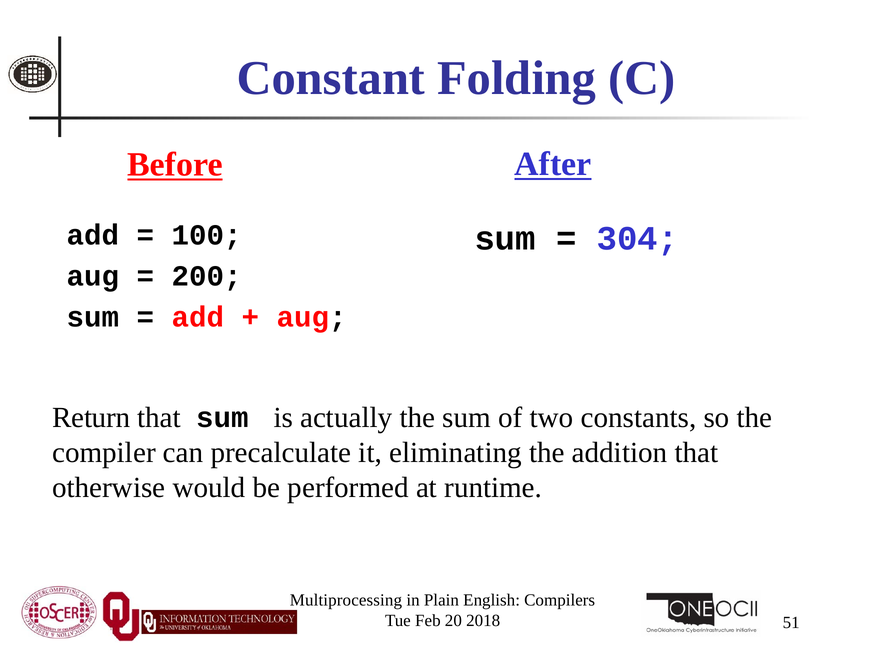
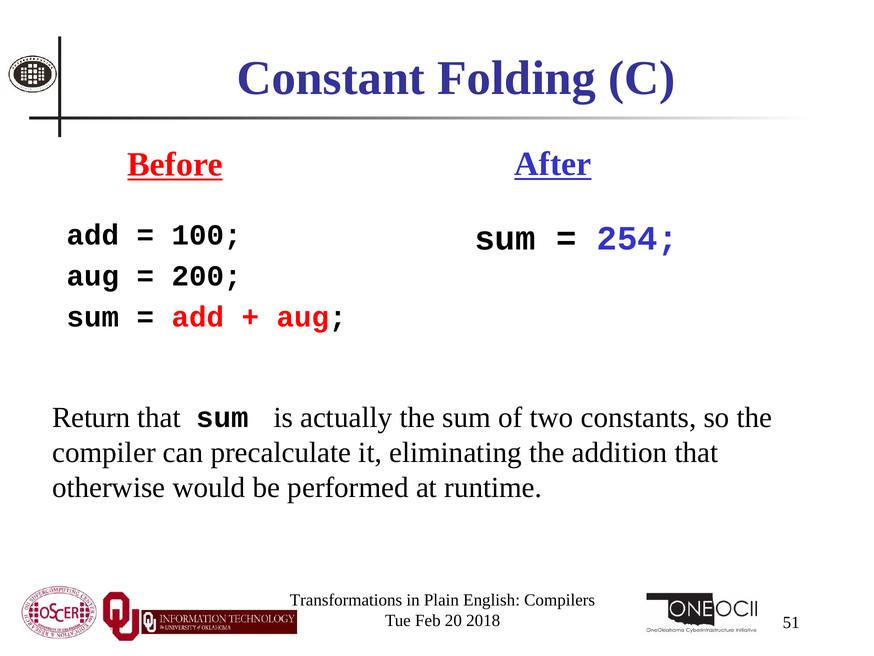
304: 304 -> 254
Multiprocessing: Multiprocessing -> Transformations
